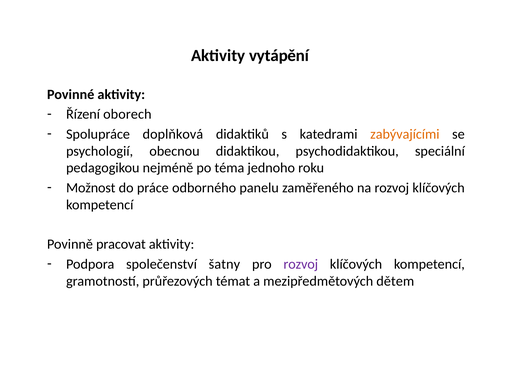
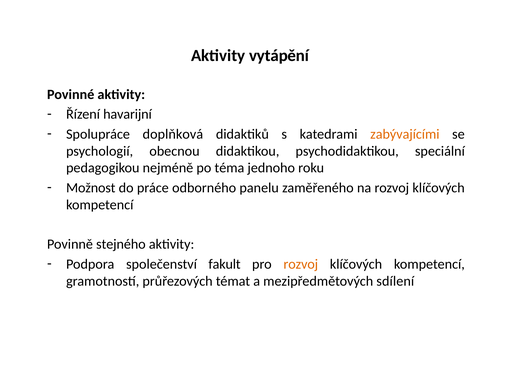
oborech: oborech -> havarijní
pracovat: pracovat -> stejného
šatny: šatny -> fakult
rozvoj at (301, 264) colour: purple -> orange
dětem: dětem -> sdílení
